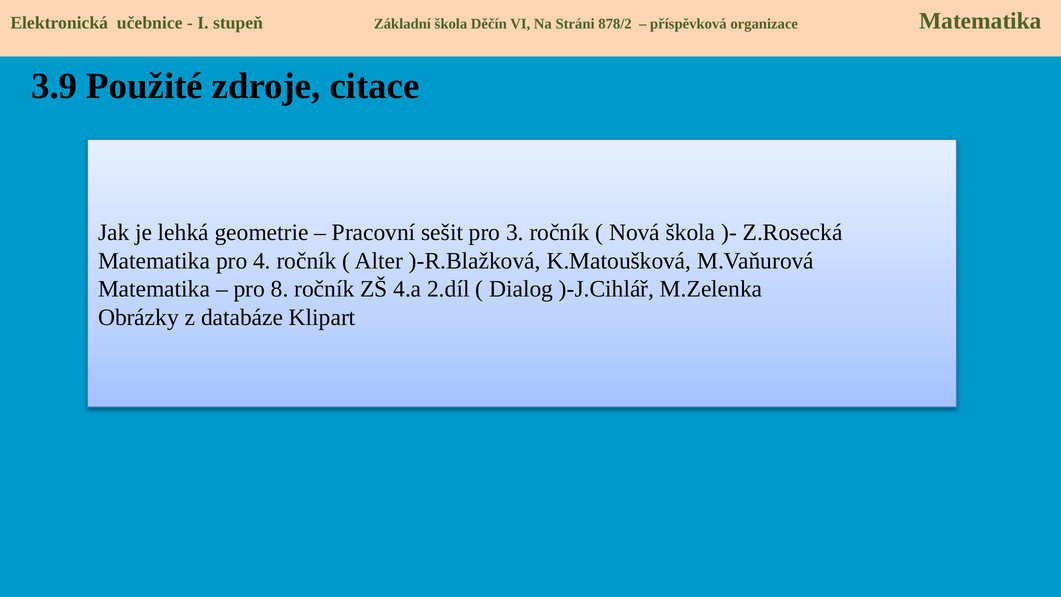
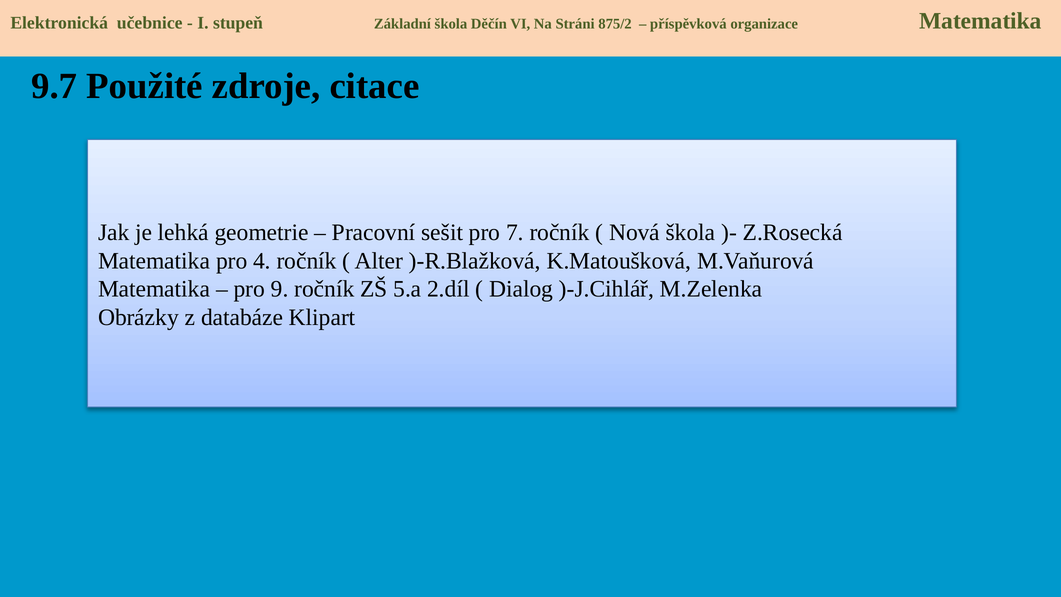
878/2: 878/2 -> 875/2
3.9: 3.9 -> 9.7
3: 3 -> 7
8: 8 -> 9
4.a: 4.a -> 5.a
